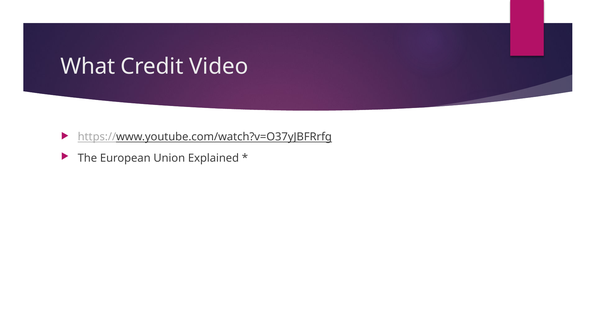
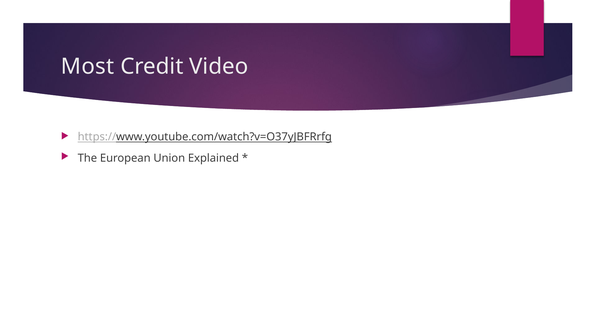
What: What -> Most
